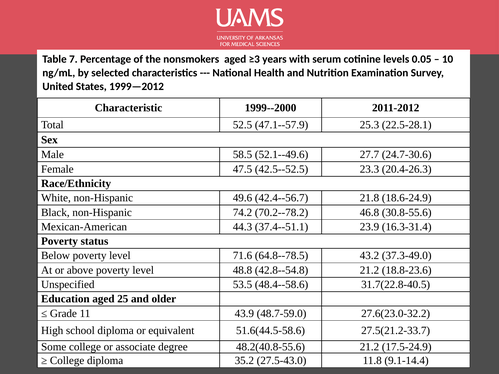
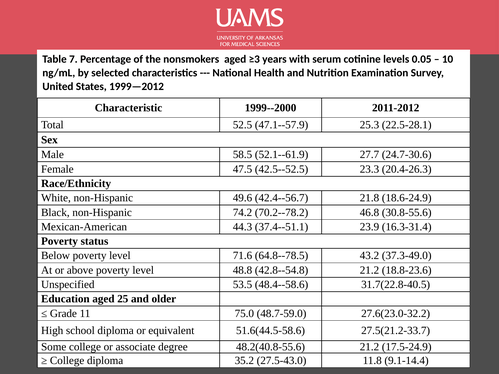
52.1--49.6: 52.1--49.6 -> 52.1--61.9
43.9: 43.9 -> 75.0
